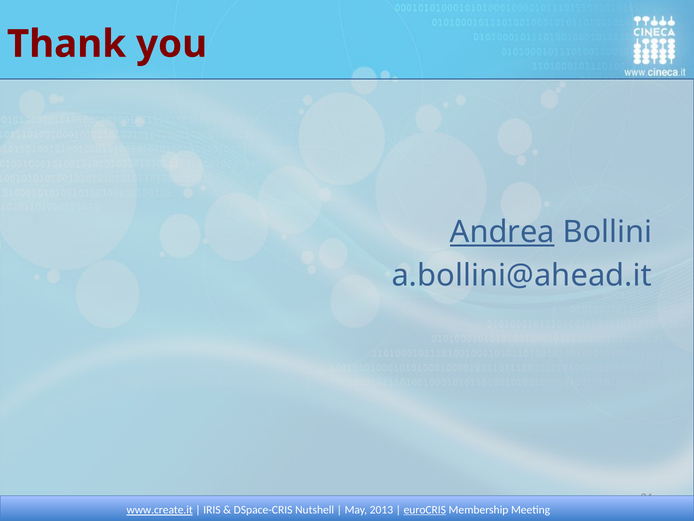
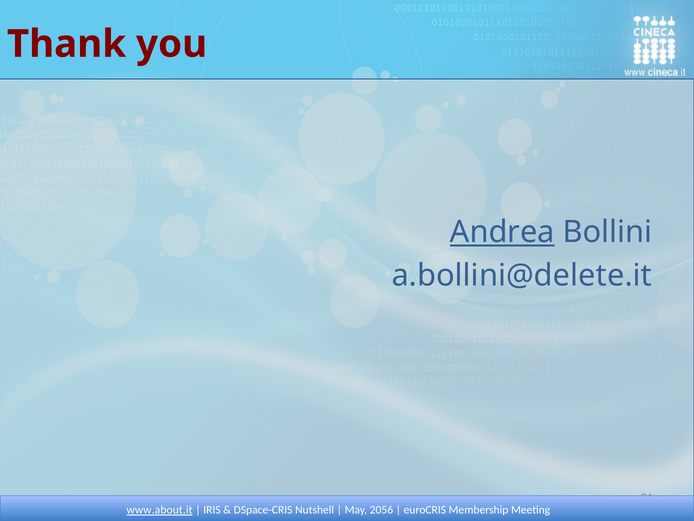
a.bollini@ahead.it: a.bollini@ahead.it -> a.bollini@delete.it
www.create.it: www.create.it -> www.about.it
2013: 2013 -> 2056
euroCRIS underline: present -> none
